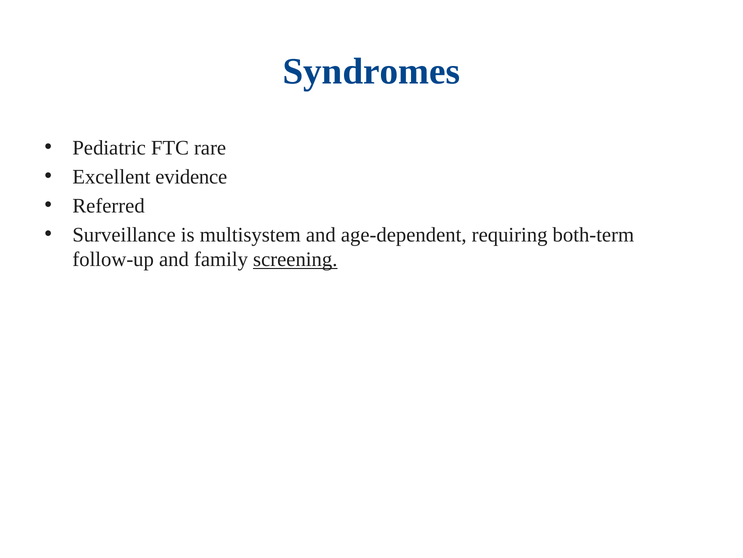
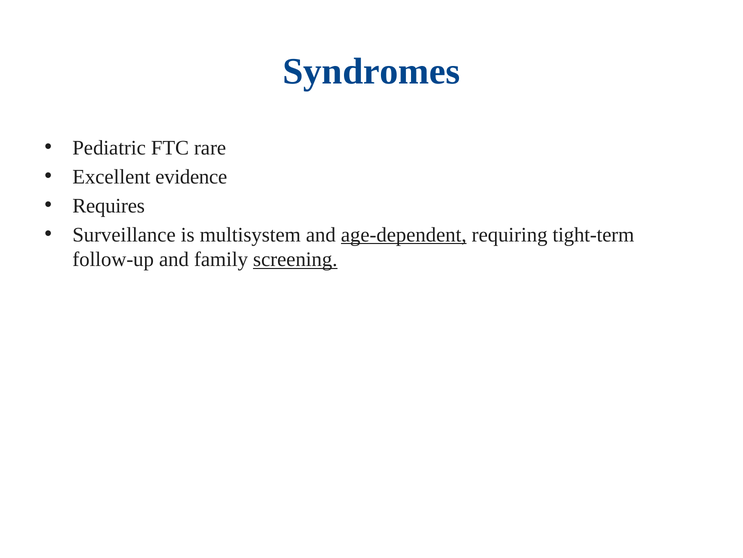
Referred: Referred -> Requires
age-dependent underline: none -> present
both-term: both-term -> tight-term
